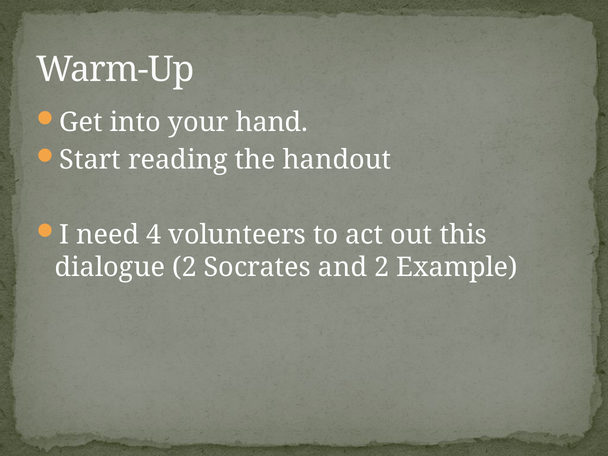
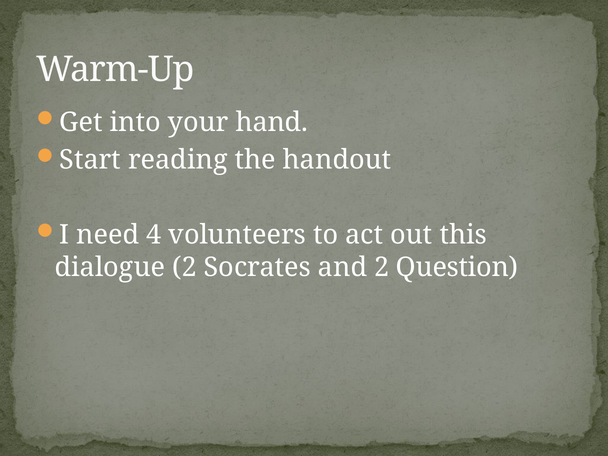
Example: Example -> Question
